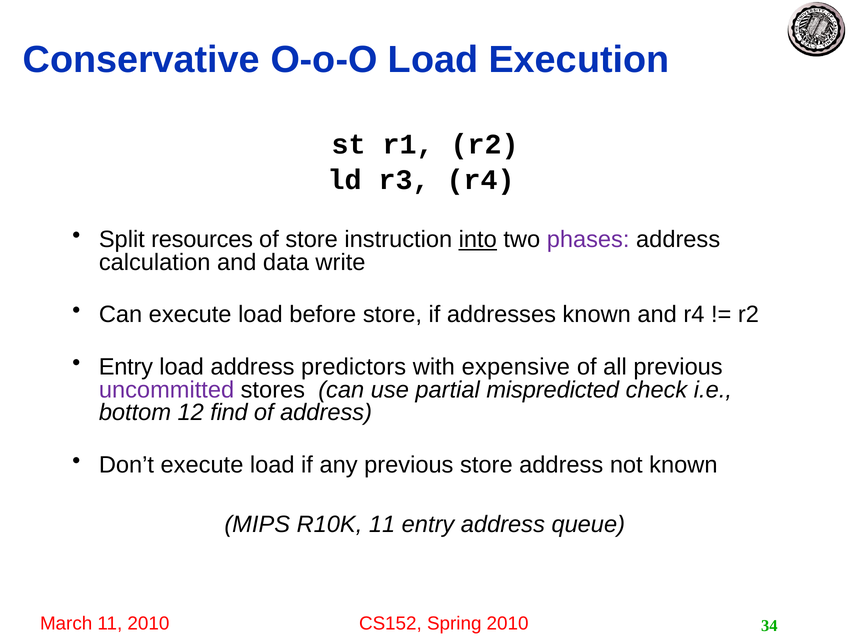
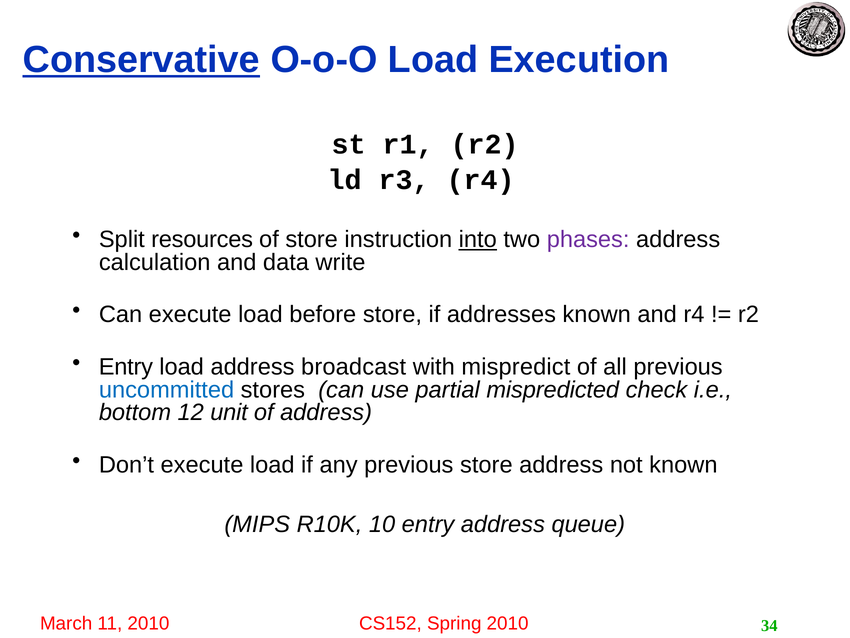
Conservative underline: none -> present
predictors: predictors -> broadcast
expensive: expensive -> mispredict
uncommitted colour: purple -> blue
find: find -> unit
R10K 11: 11 -> 10
